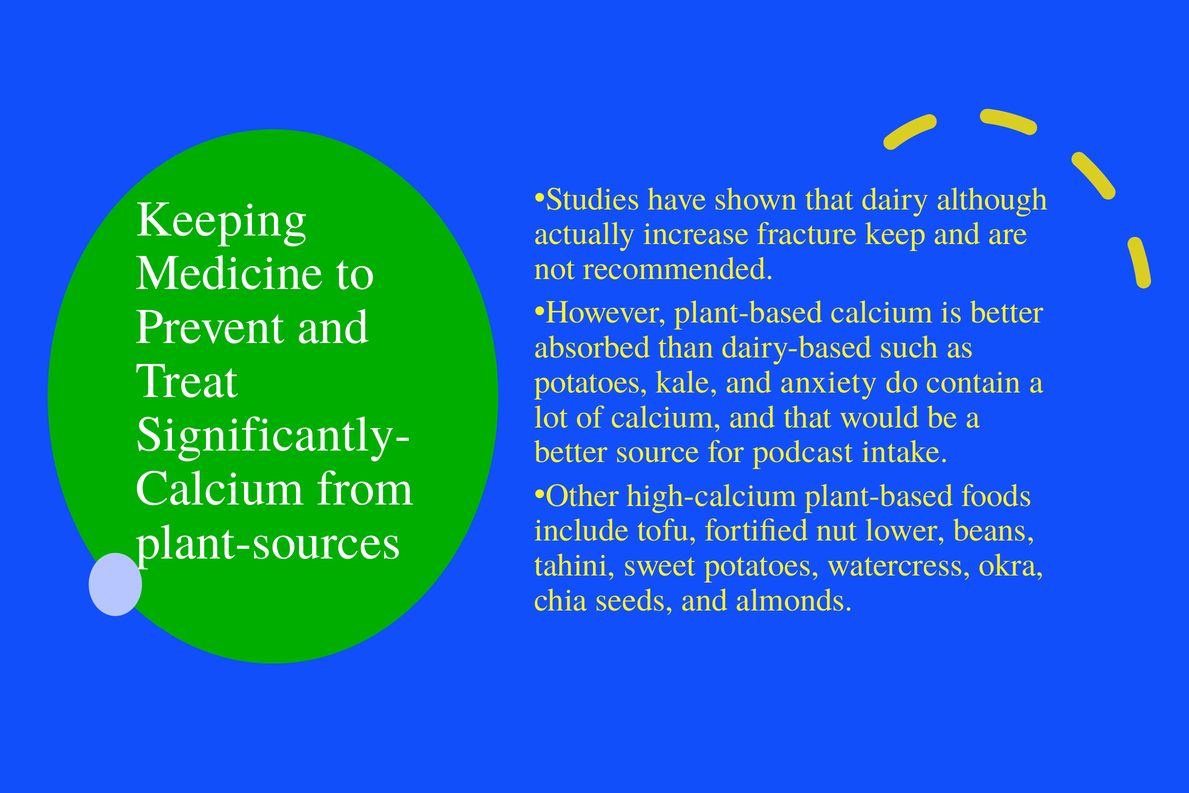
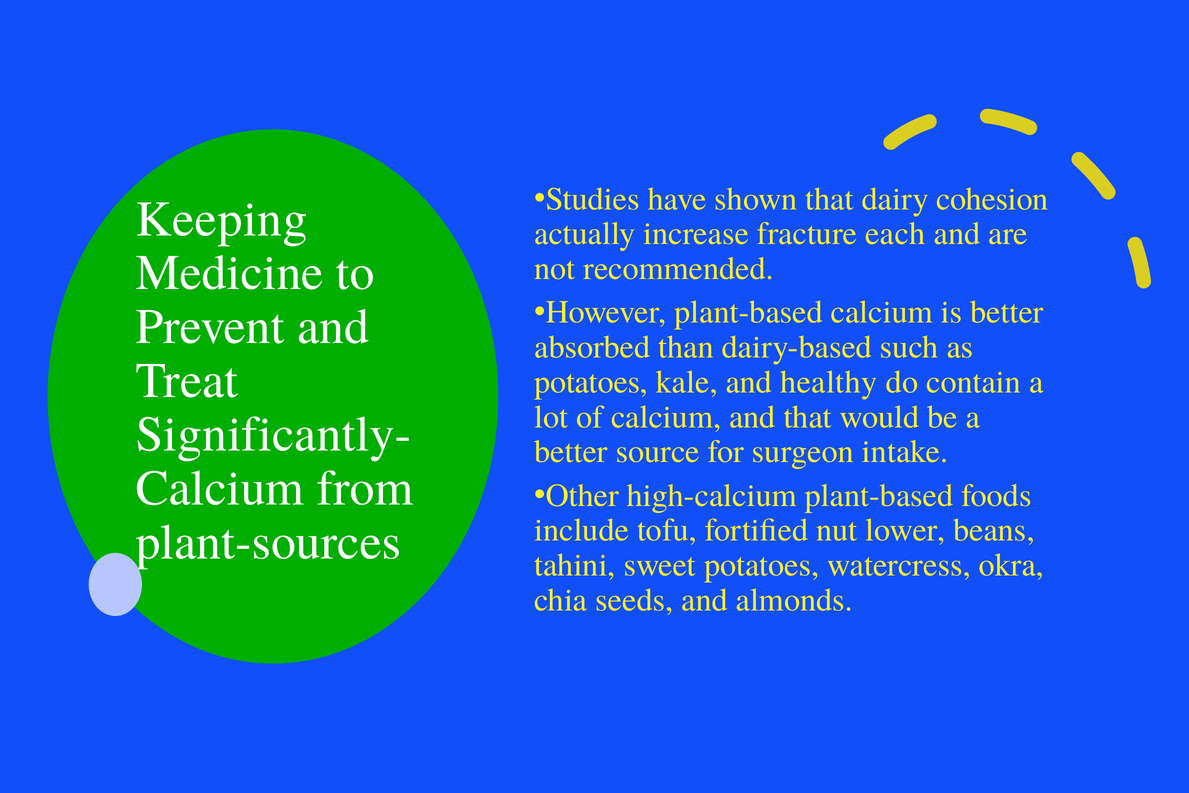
although: although -> cohesion
keep: keep -> each
anxiety: anxiety -> healthy
podcast: podcast -> surgeon
